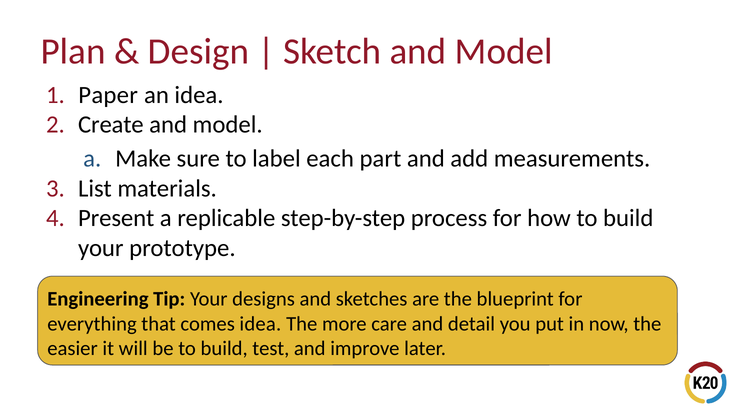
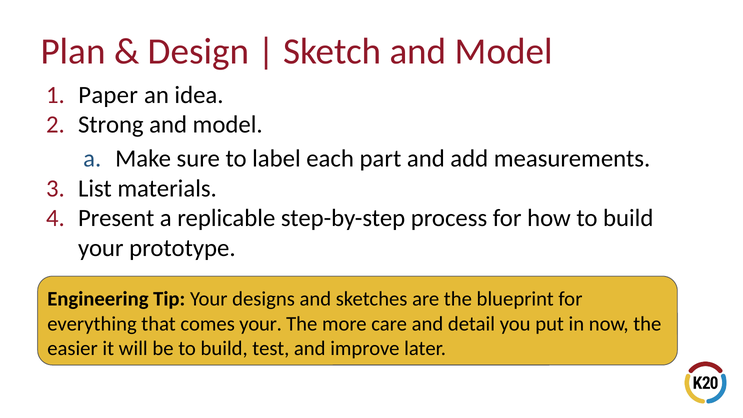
Create: Create -> Strong
comes idea: idea -> your
